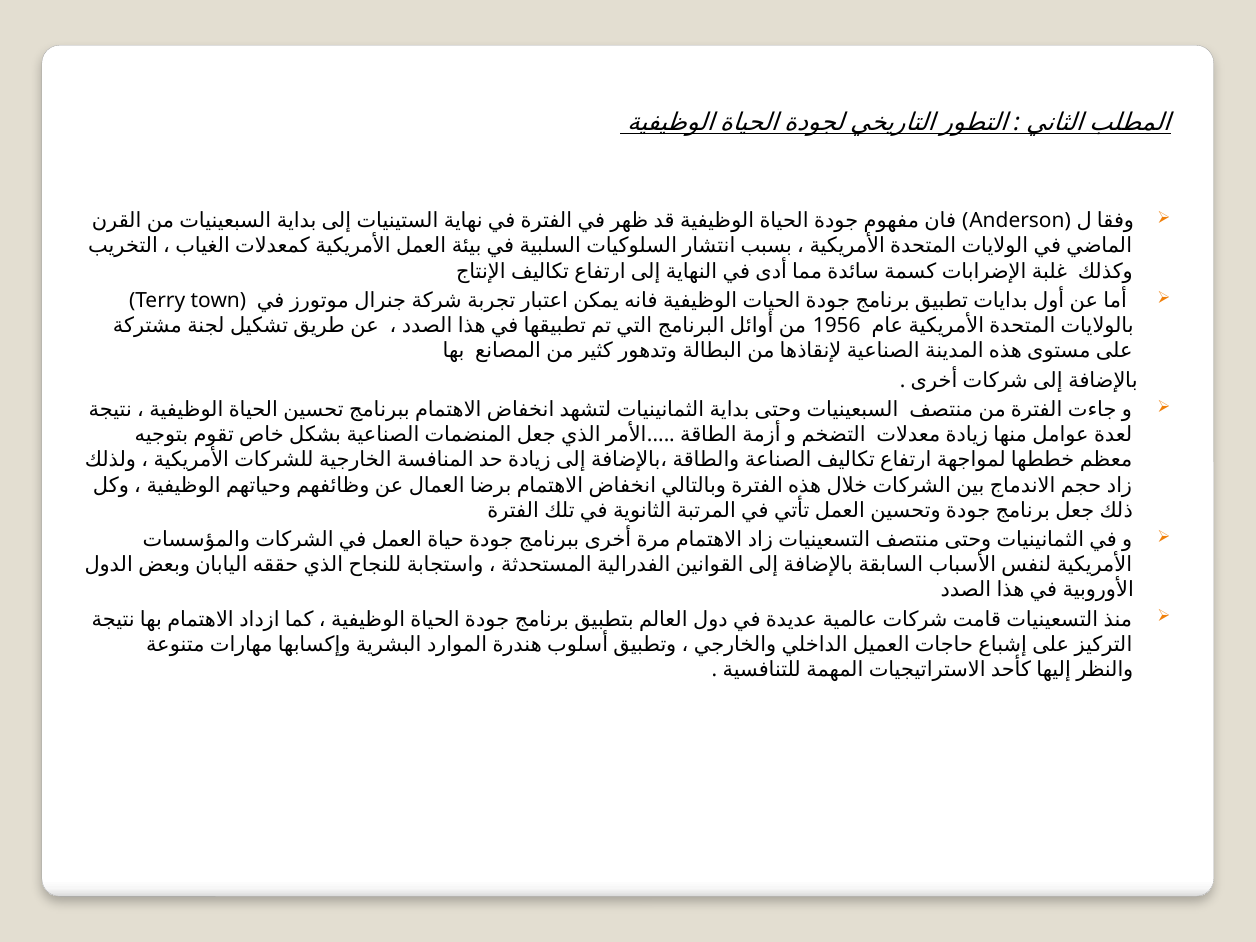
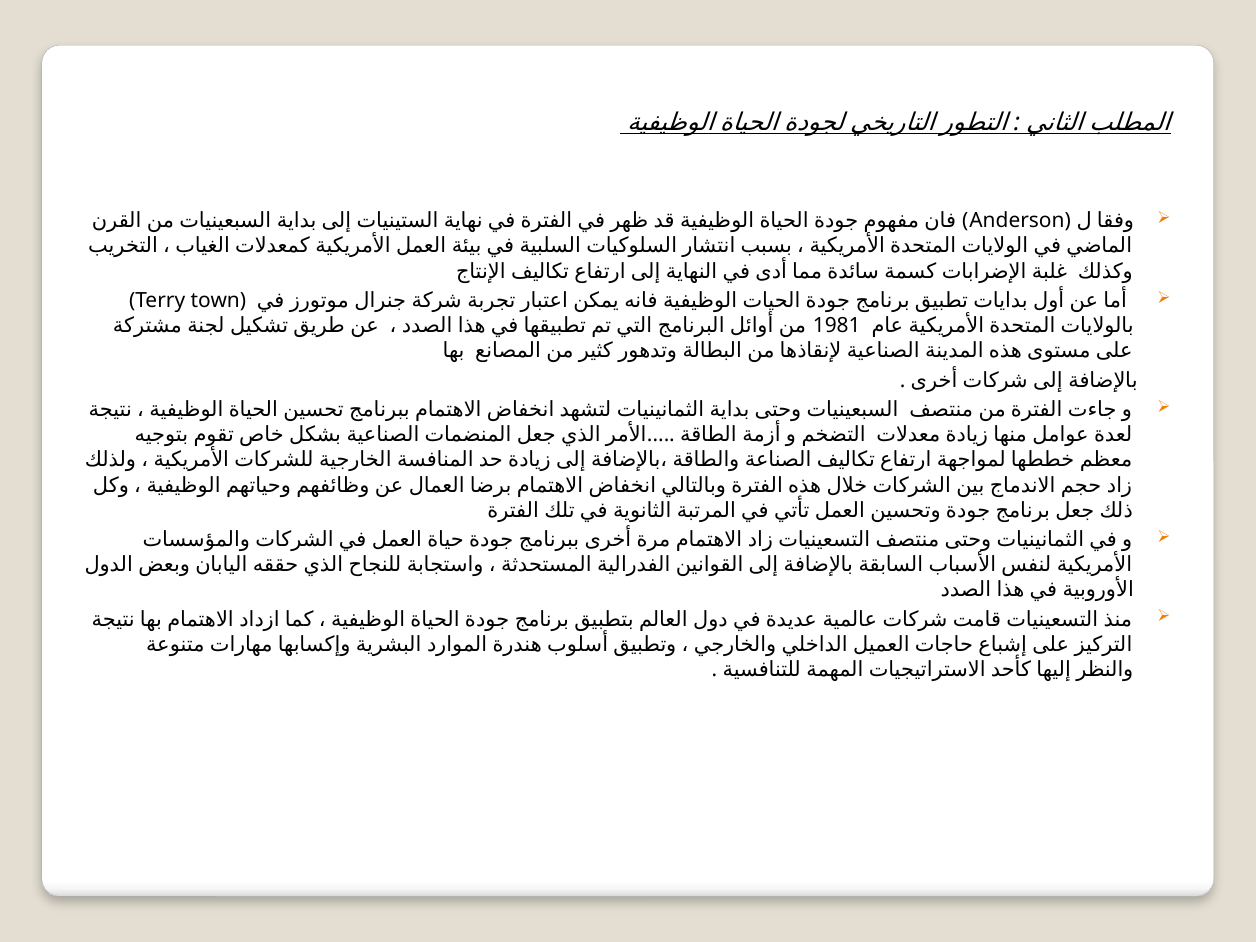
1956: 1956 -> 1981
